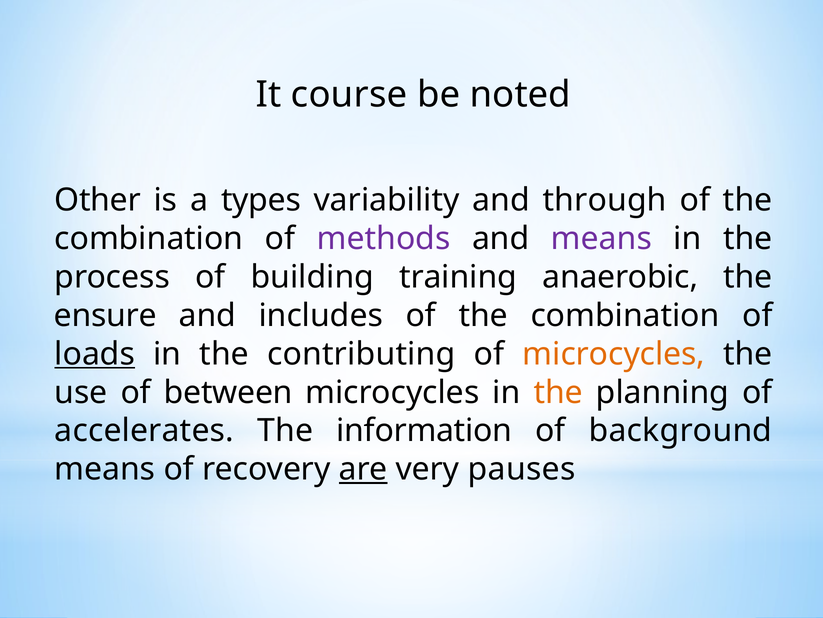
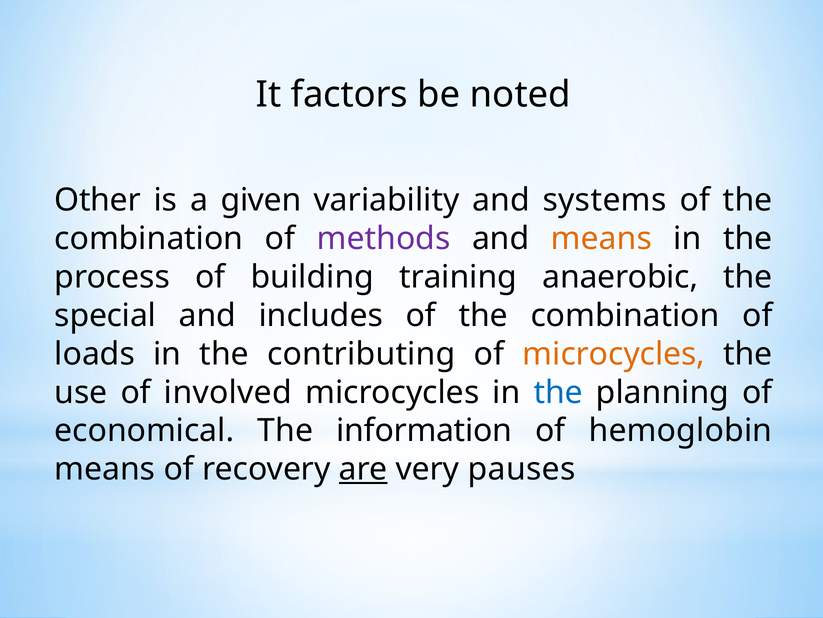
course: course -> factors
types: types -> given
through: through -> systems
means at (601, 238) colour: purple -> orange
ensure: ensure -> special
loads underline: present -> none
between: between -> involved
the at (558, 392) colour: orange -> blue
accelerates: accelerates -> economical
background: background -> hemoglobin
